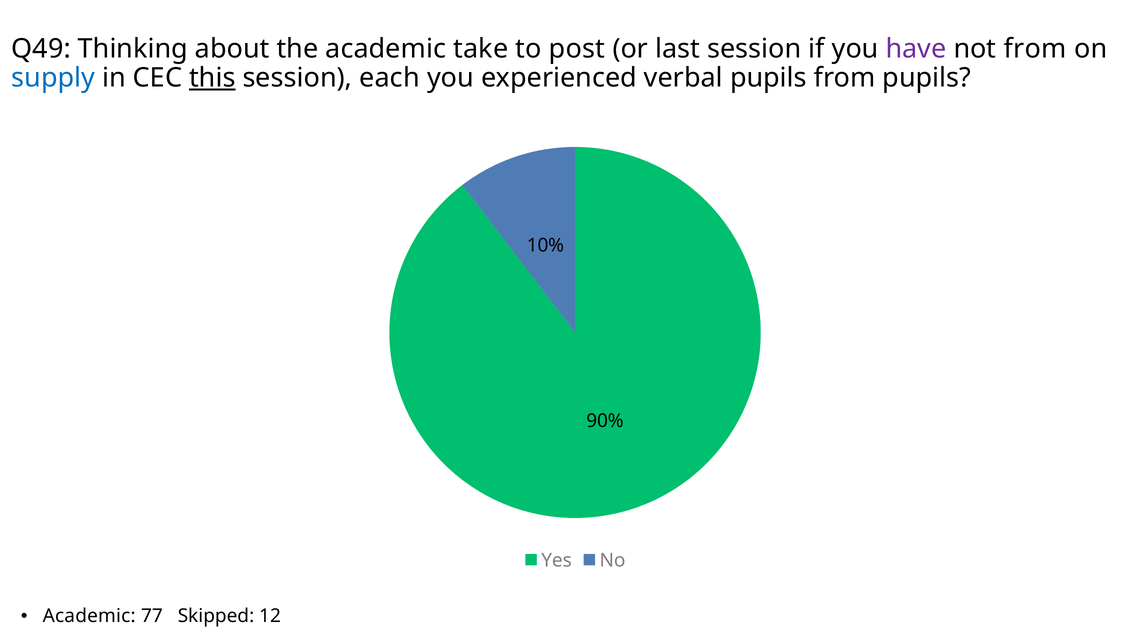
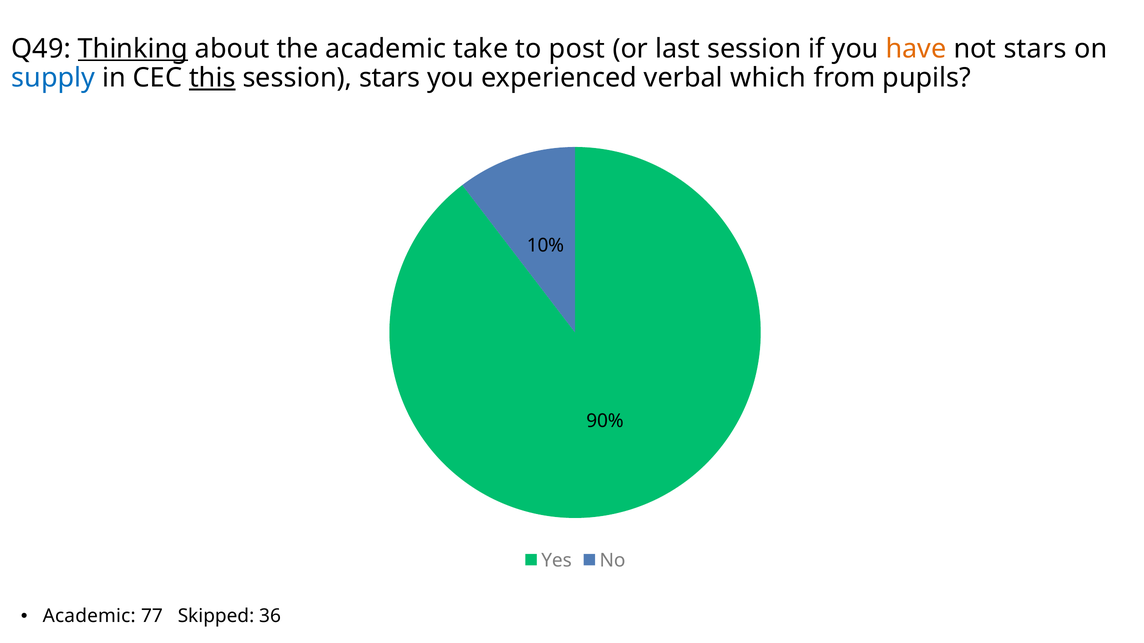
Thinking underline: none -> present
have colour: purple -> orange
not from: from -> stars
session each: each -> stars
verbal pupils: pupils -> which
12: 12 -> 36
